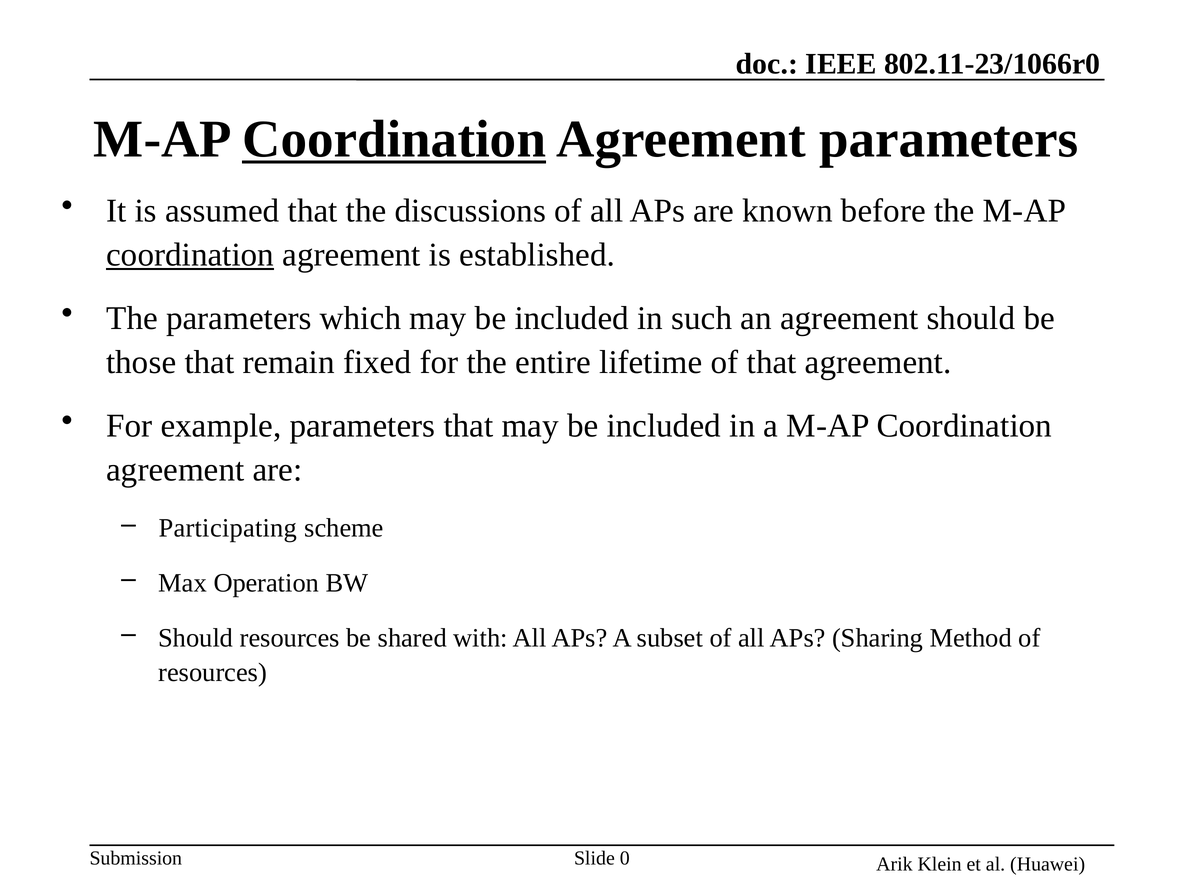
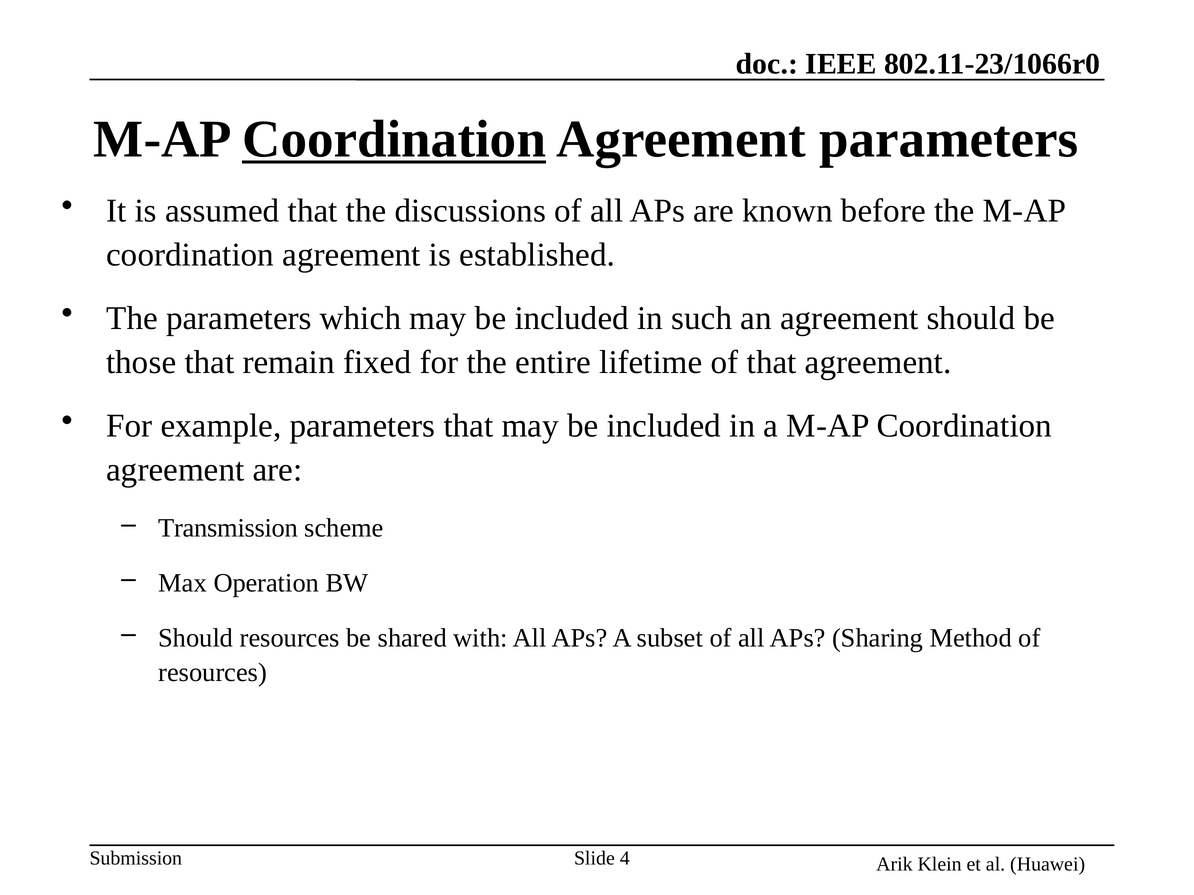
coordination at (190, 255) underline: present -> none
Participating: Participating -> Transmission
0: 0 -> 4
